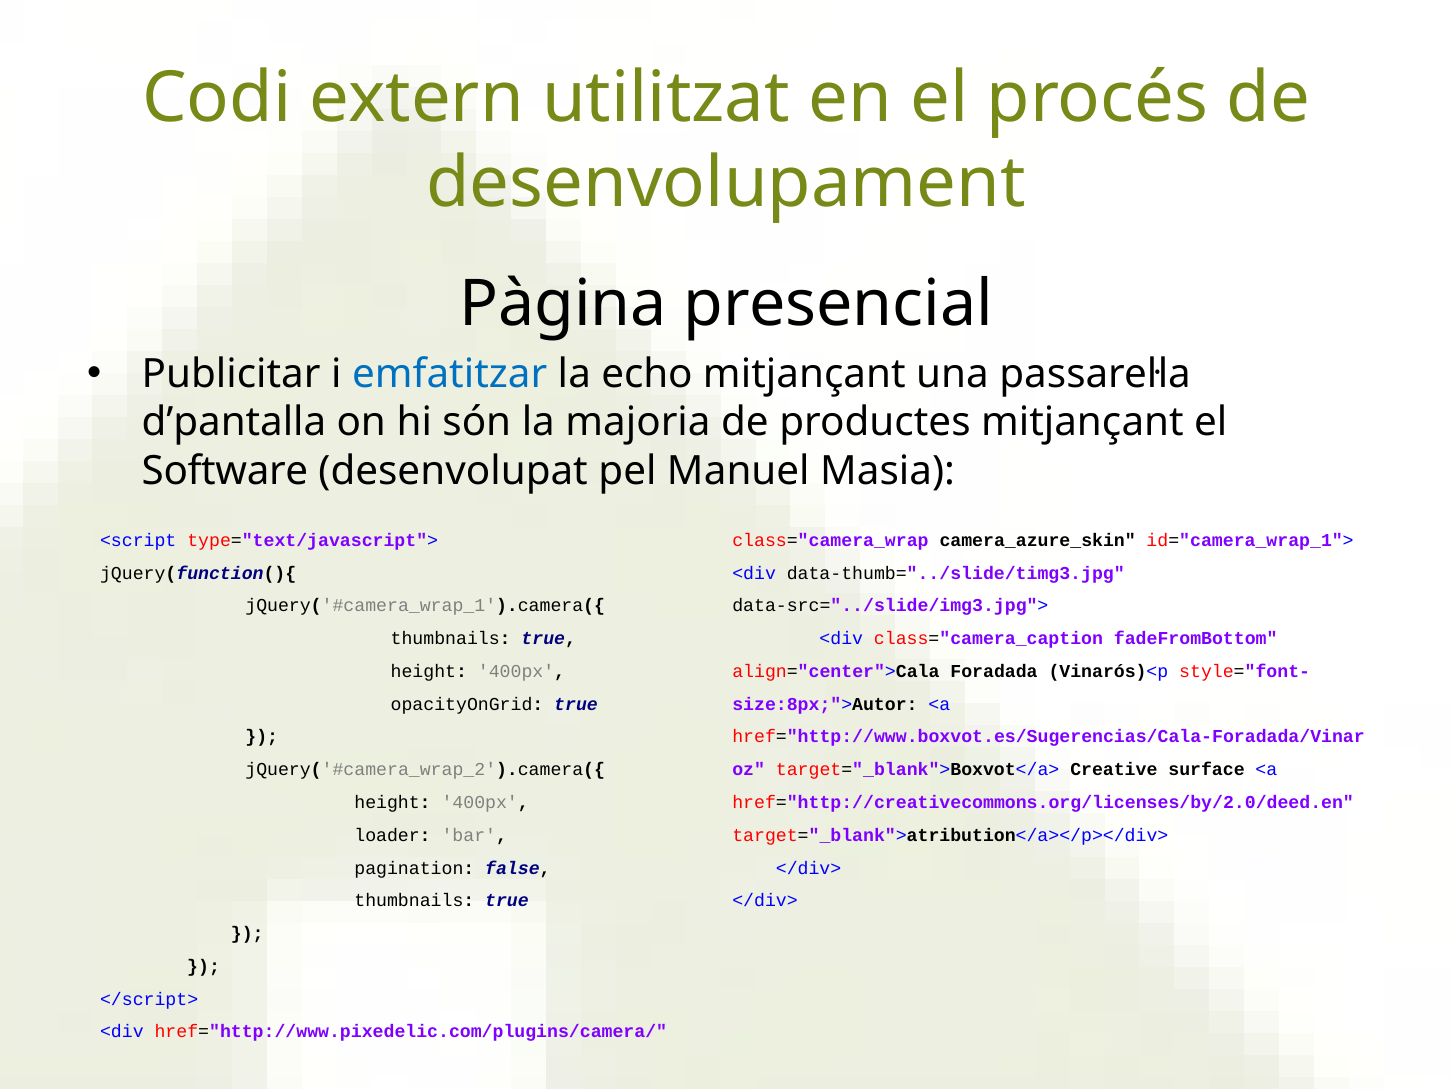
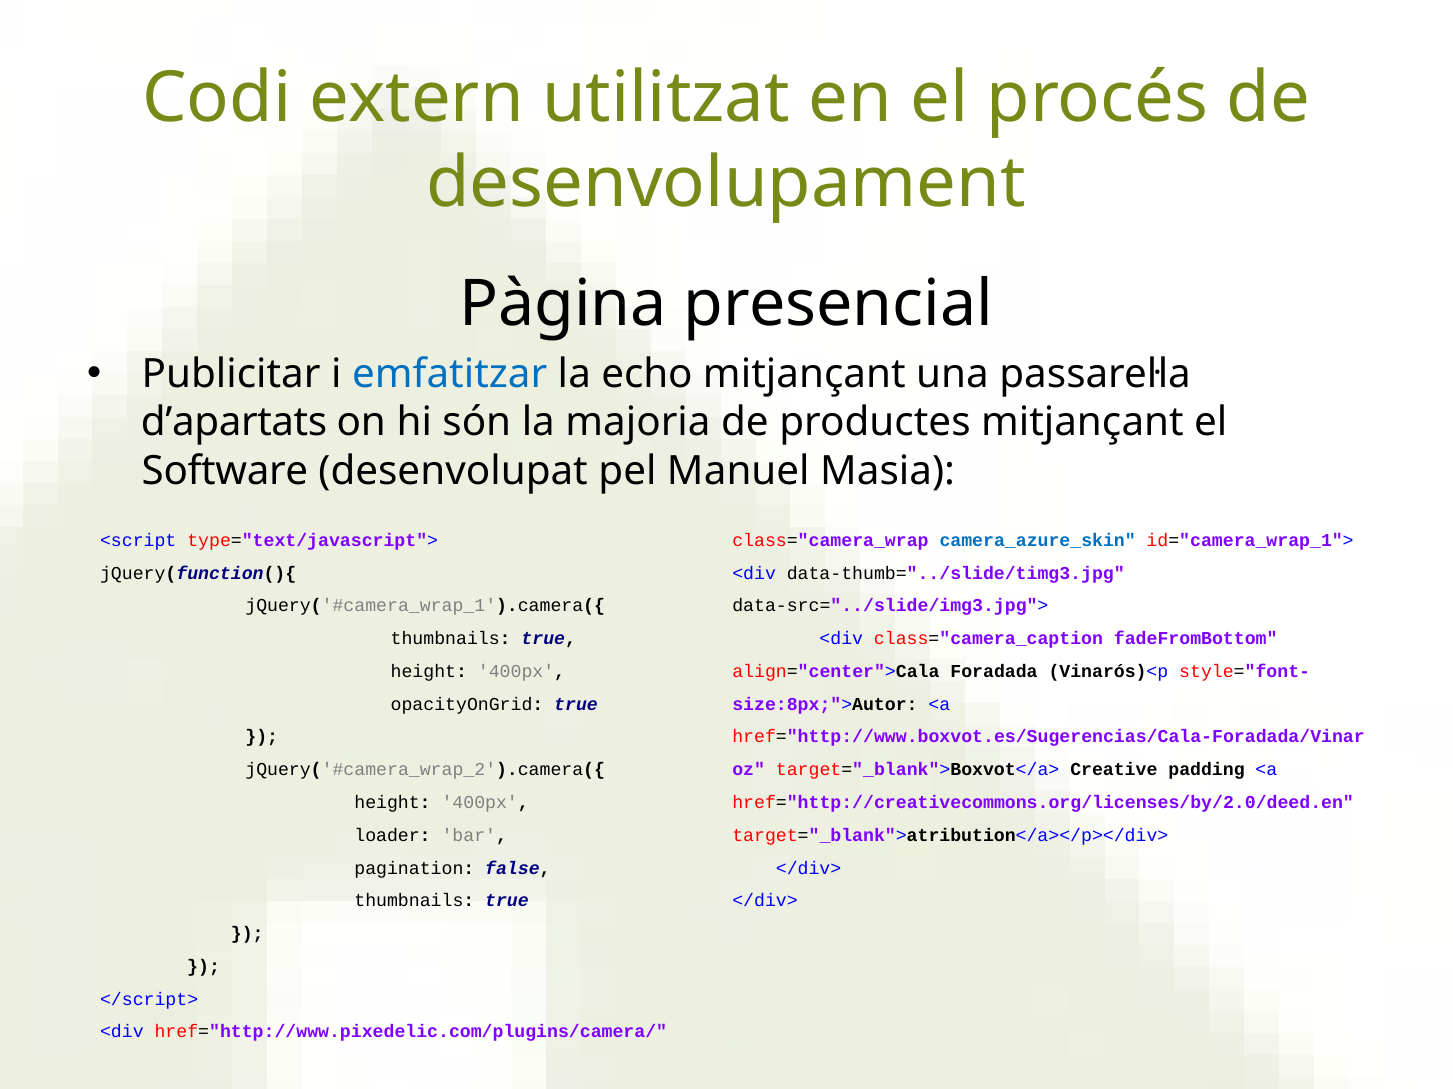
d’pantalla: d’pantalla -> d’apartats
camera_azure_skin colour: black -> blue
surface: surface -> padding
